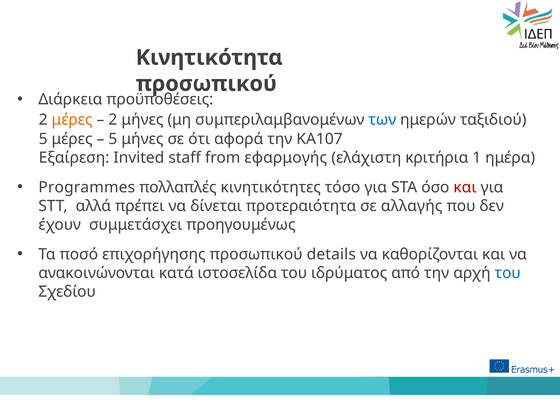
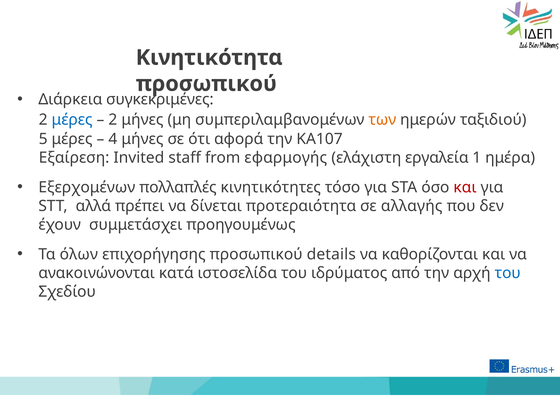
προϋποθέσεις: προϋποθέσεις -> συγκεκριμένες
μέρες at (72, 120) colour: orange -> blue
των colour: blue -> orange
5 at (113, 139): 5 -> 4
κριτήρια: κριτήρια -> εργαλεία
Programmes: Programmes -> Εξερχομένων
ποσό: ποσό -> όλων
